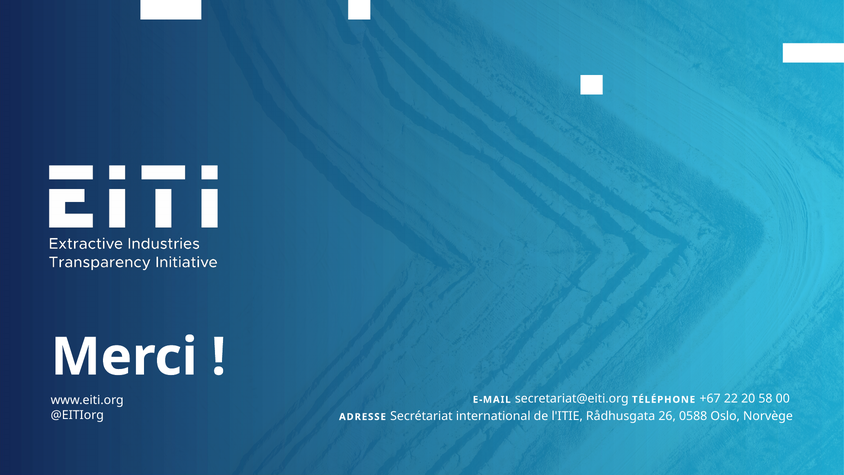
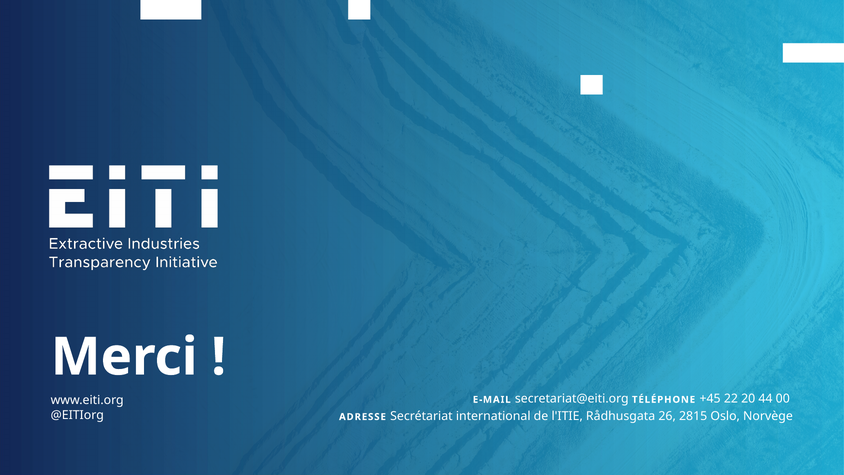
+67: +67 -> +45
58: 58 -> 44
0588: 0588 -> 2815
